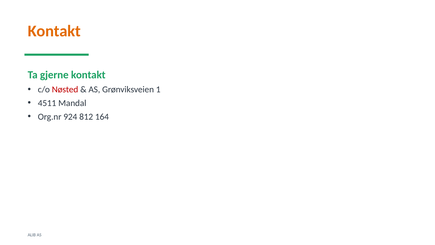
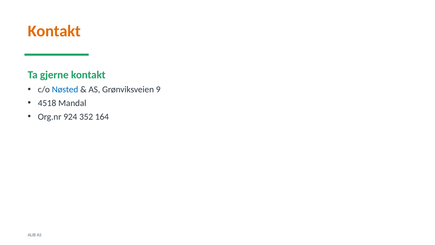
Nøsted colour: red -> blue
1: 1 -> 9
4511: 4511 -> 4518
812: 812 -> 352
